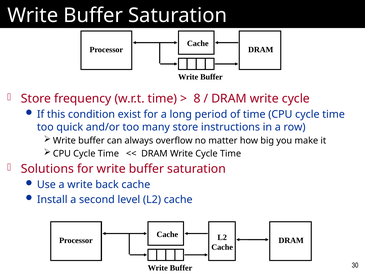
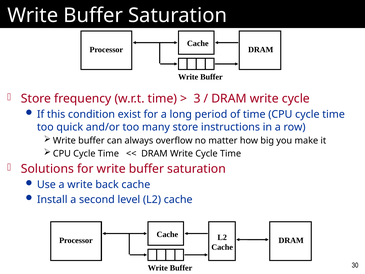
8: 8 -> 3
